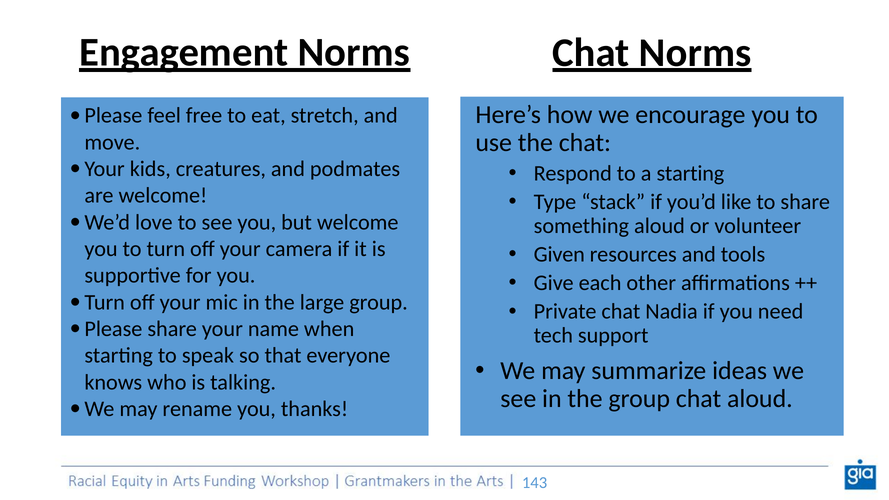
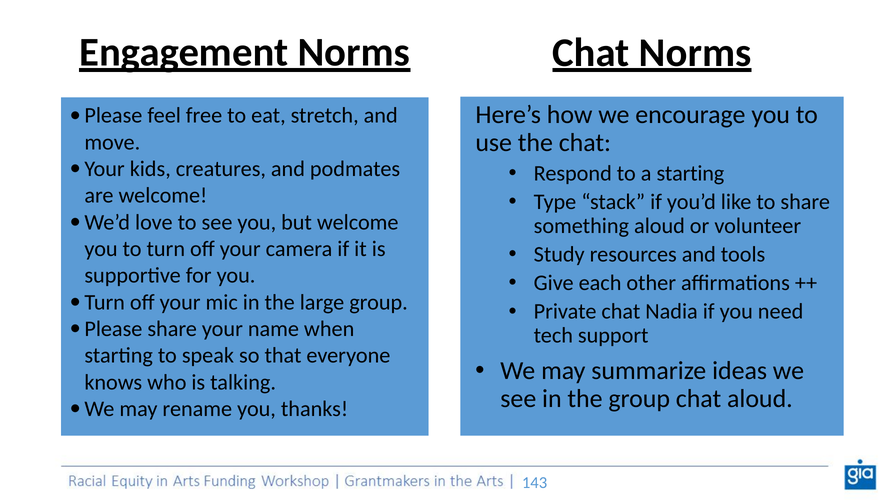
Given: Given -> Study
